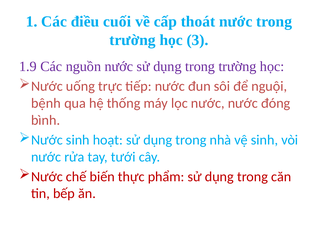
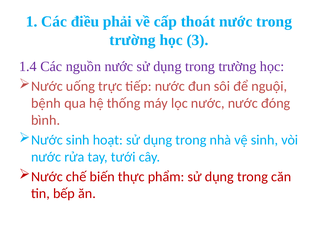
cuối: cuối -> phải
1.9: 1.9 -> 1.4
